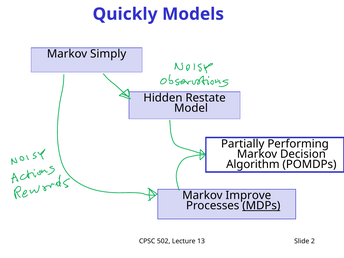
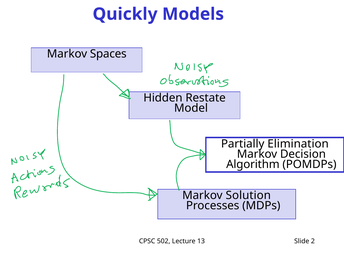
Simply: Simply -> Spaces
Performing: Performing -> Elimination
Improve: Improve -> Solution
MDPs underline: present -> none
